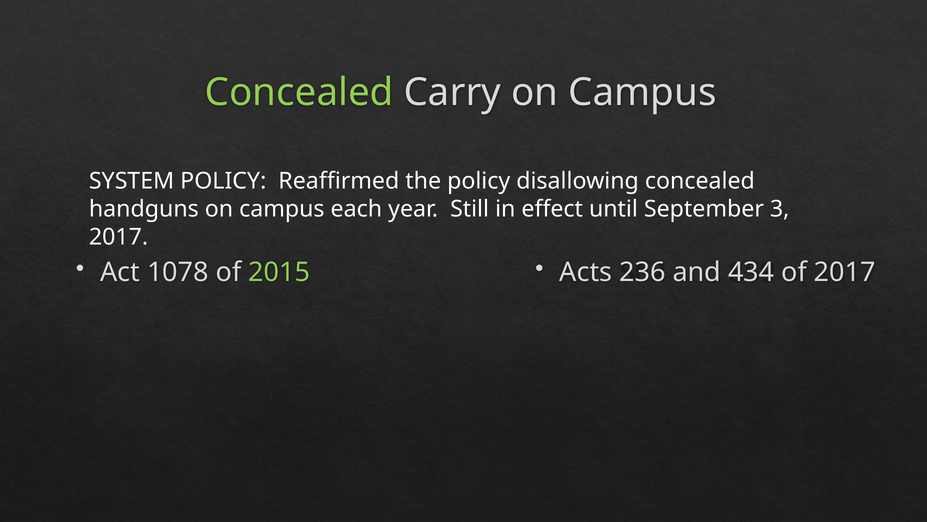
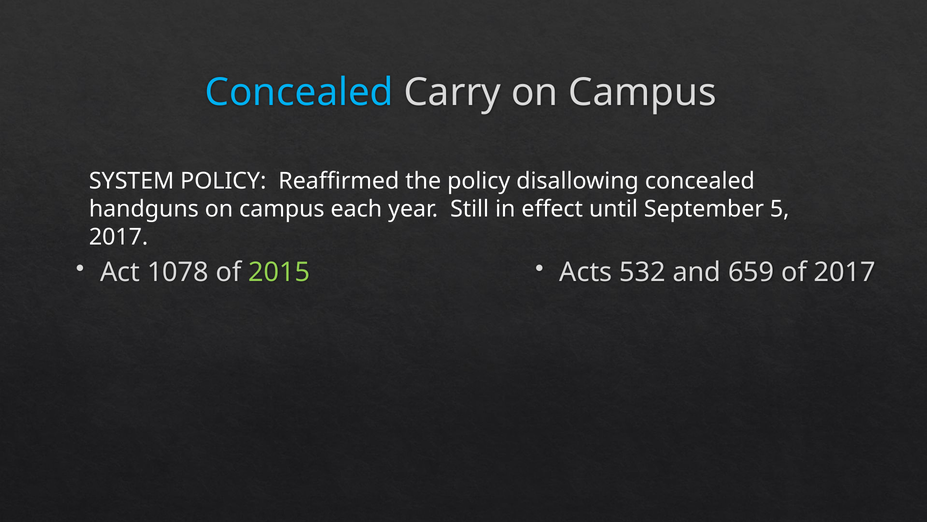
Concealed at (299, 93) colour: light green -> light blue
3: 3 -> 5
236: 236 -> 532
434: 434 -> 659
